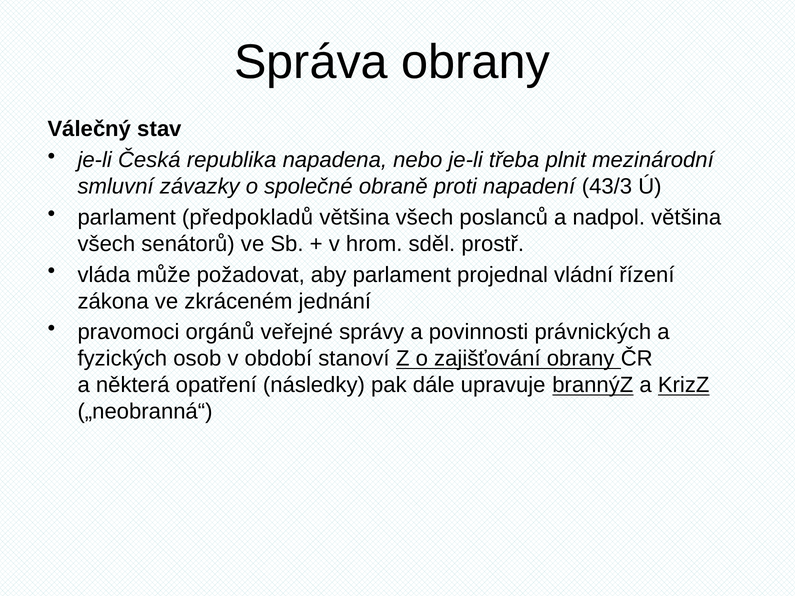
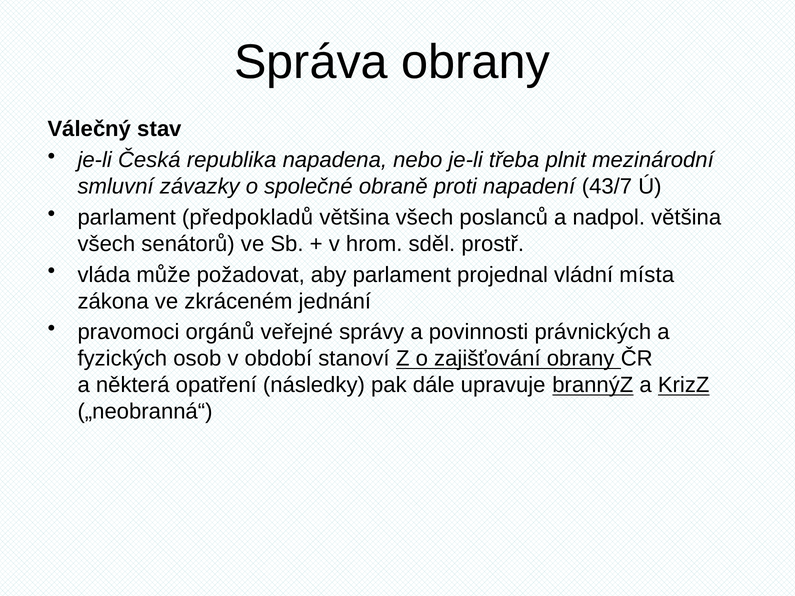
43/3: 43/3 -> 43/7
řízení: řízení -> místa
